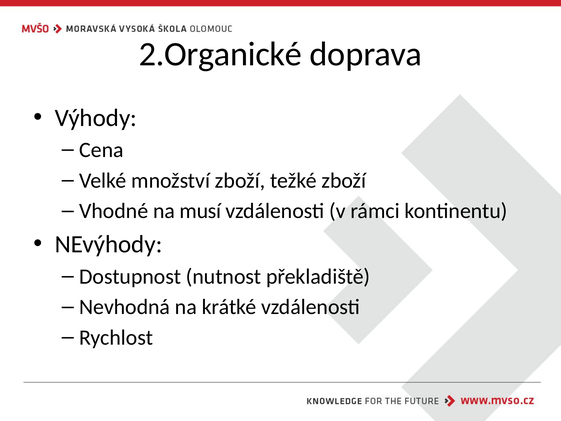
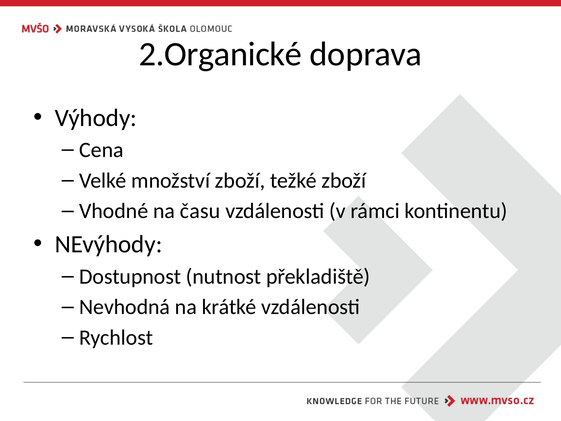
musí: musí -> času
